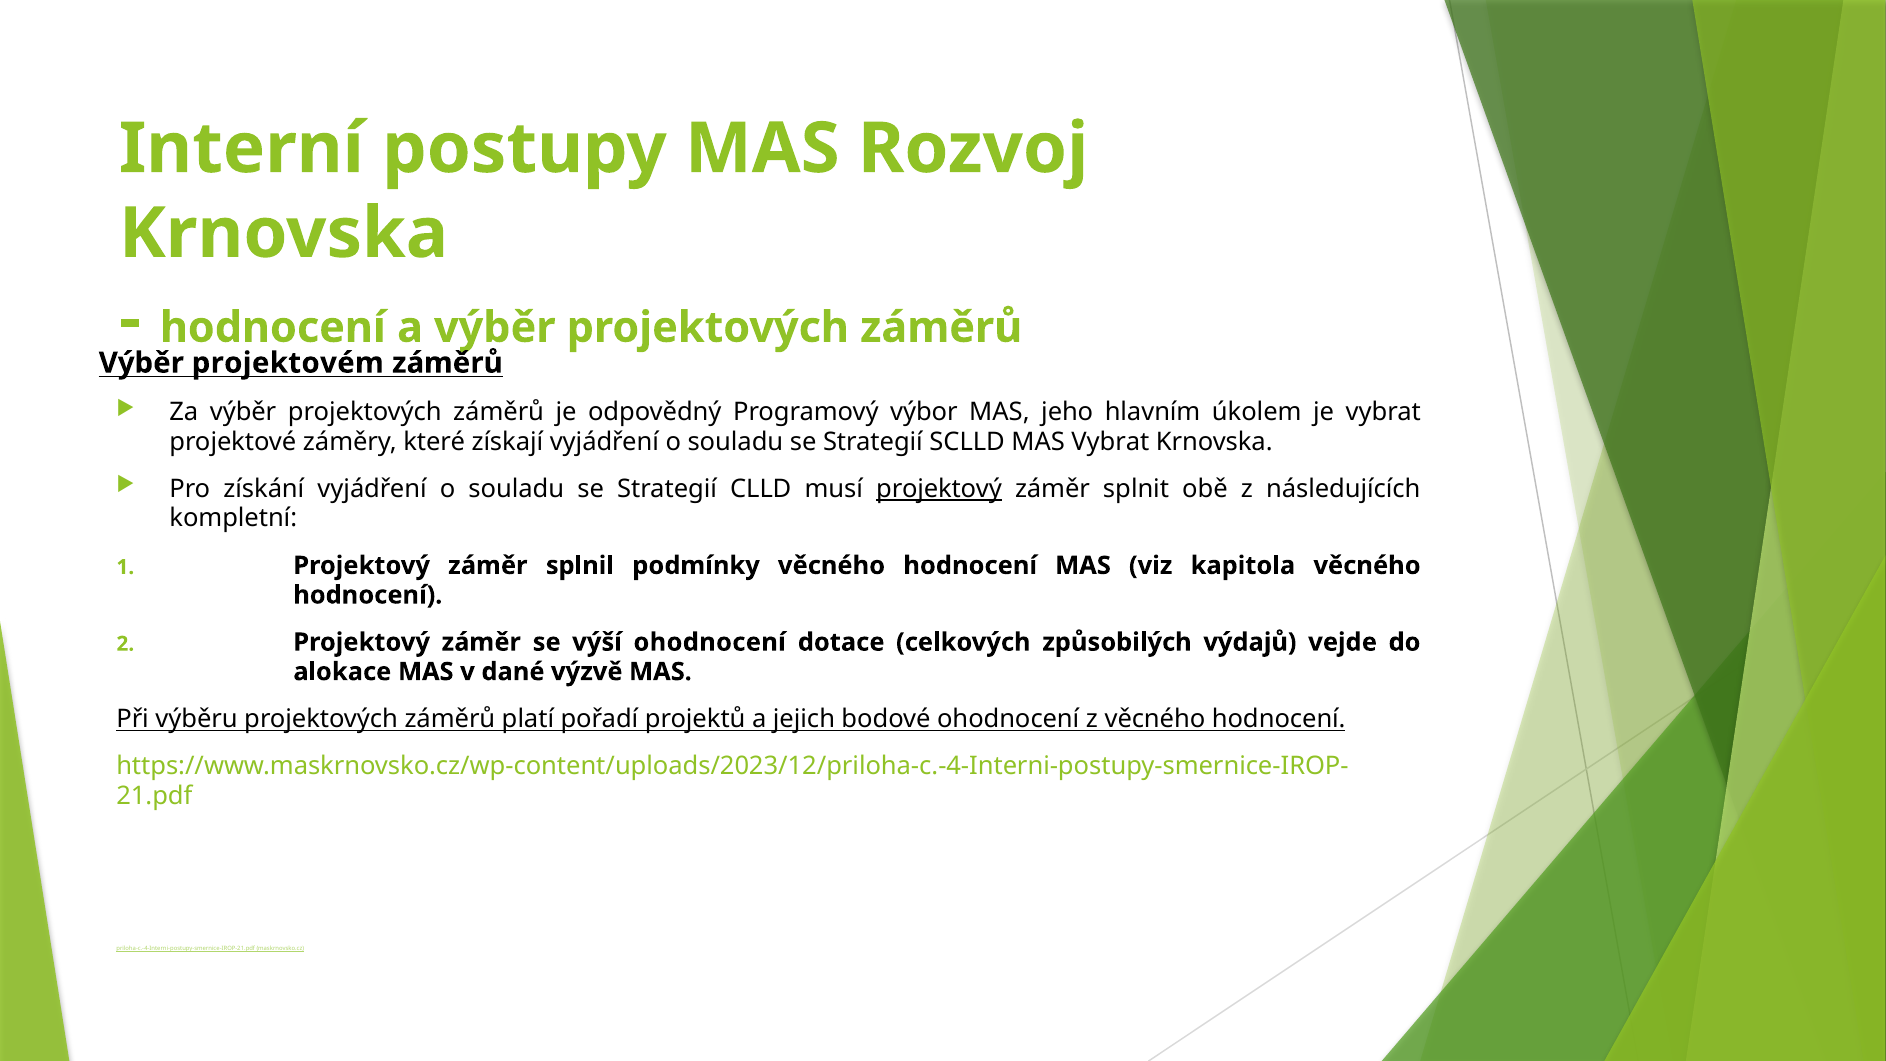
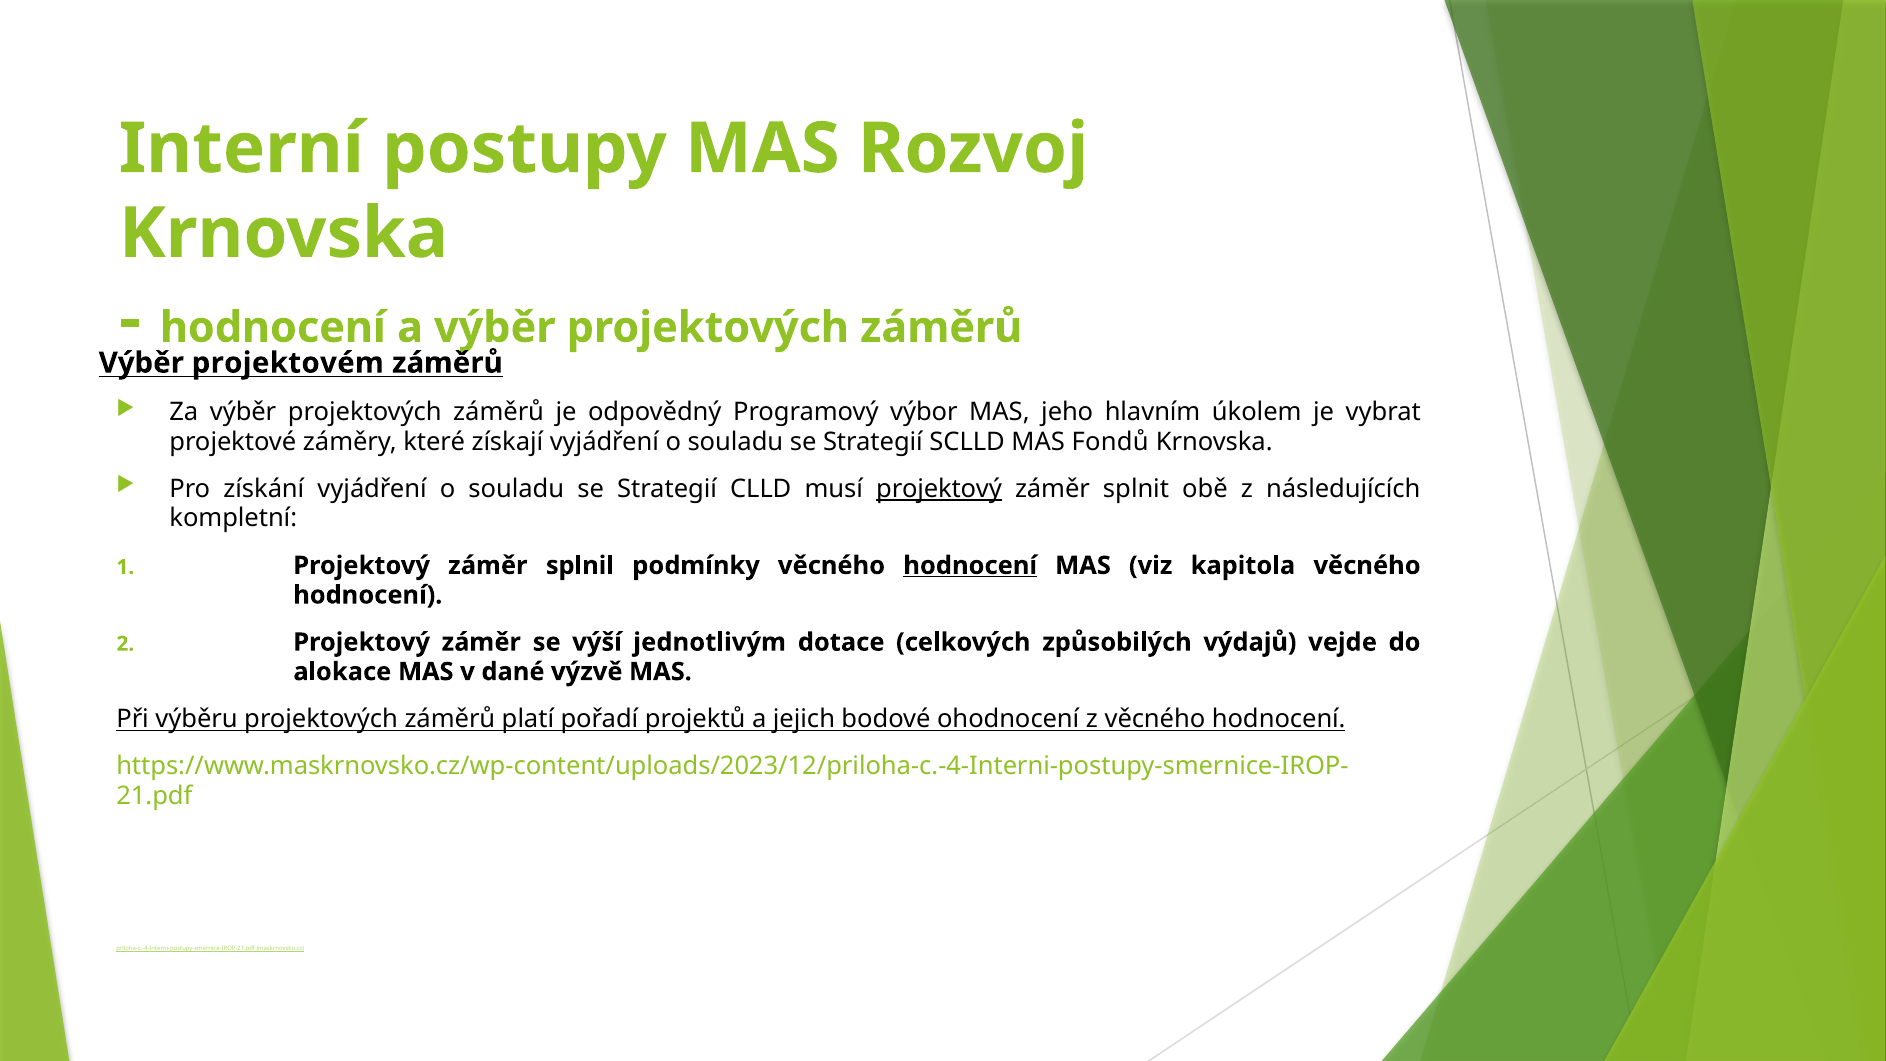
MAS Vybrat: Vybrat -> Fondů
hodnocení at (970, 565) underline: none -> present
výší ohodnocení: ohodnocení -> jednotlivým
